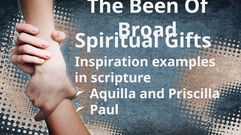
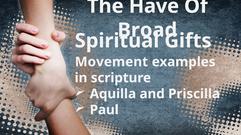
Been: Been -> Have
Inspiration: Inspiration -> Movement
